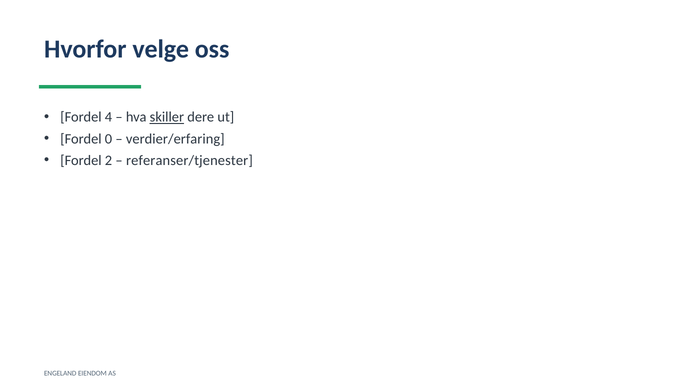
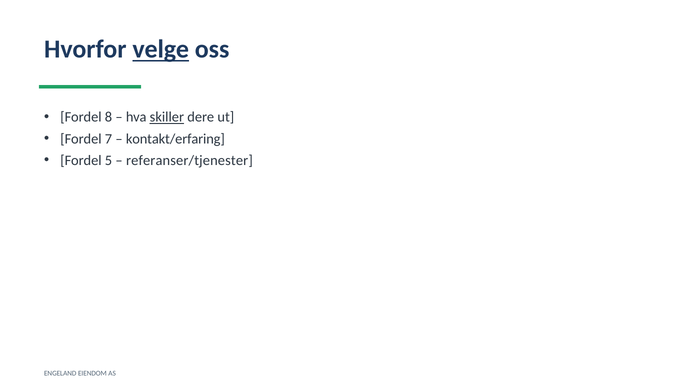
velge underline: none -> present
4: 4 -> 8
0: 0 -> 7
verdier/erfaring: verdier/erfaring -> kontakt/erfaring
2: 2 -> 5
